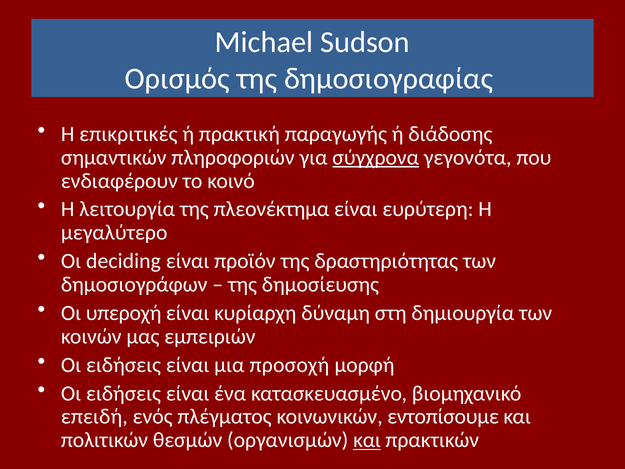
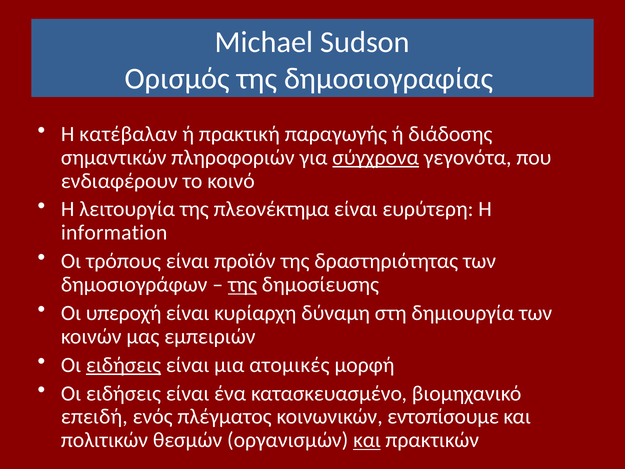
επικριτικές: επικριτικές -> κατέβαλαν
μεγαλύτερο: μεγαλύτερο -> information
deciding: deciding -> τρόπους
της at (243, 284) underline: none -> present
ειδήσεις at (124, 365) underline: none -> present
προσοχή: προσοχή -> ατομικές
